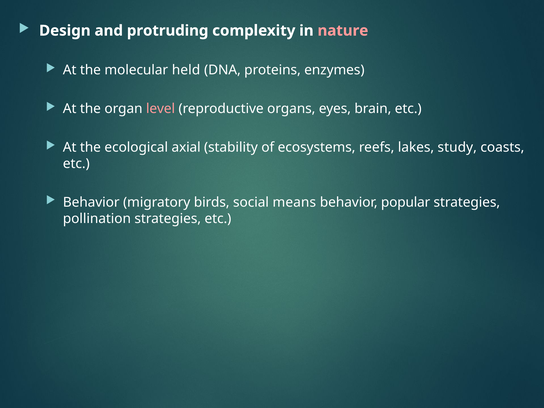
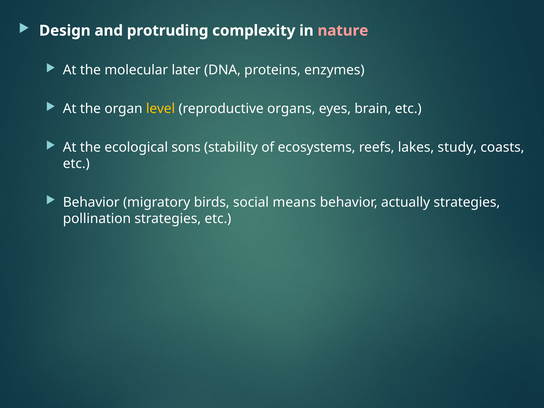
held: held -> later
level colour: pink -> yellow
axial: axial -> sons
popular: popular -> actually
